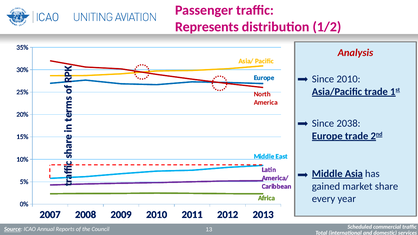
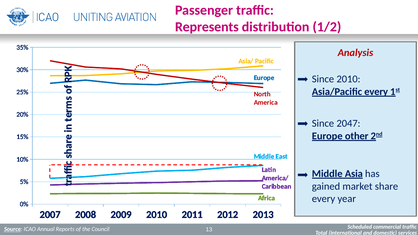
Asia/Pacific trade: trade -> every
2038: 2038 -> 2047
Europe trade: trade -> other
